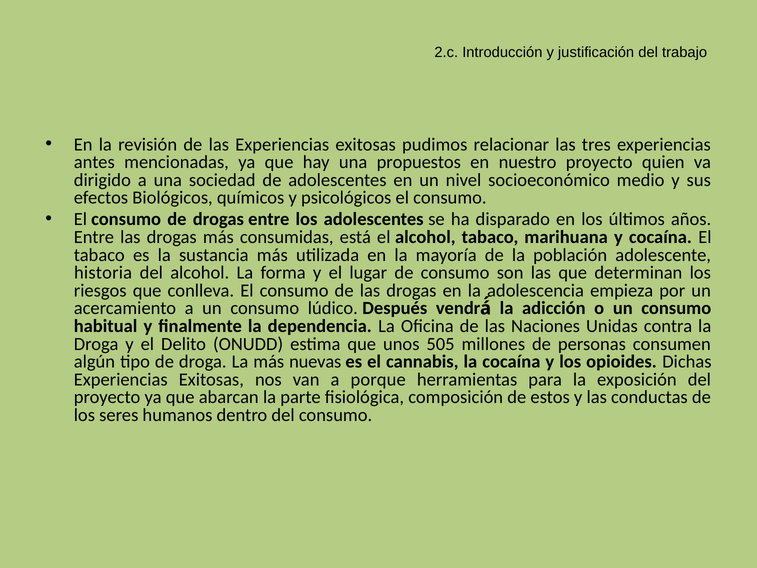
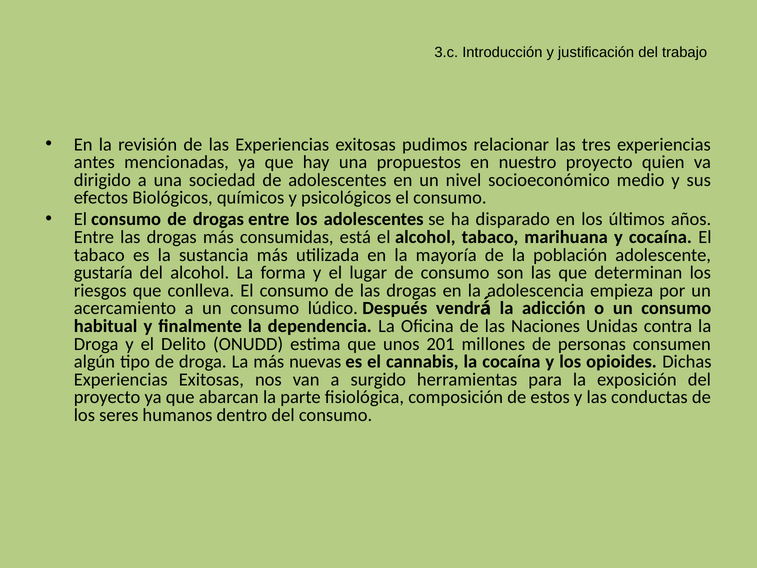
2.c: 2.c -> 3.c
historia: historia -> gustaría
505: 505 -> 201
porque: porque -> surgido
